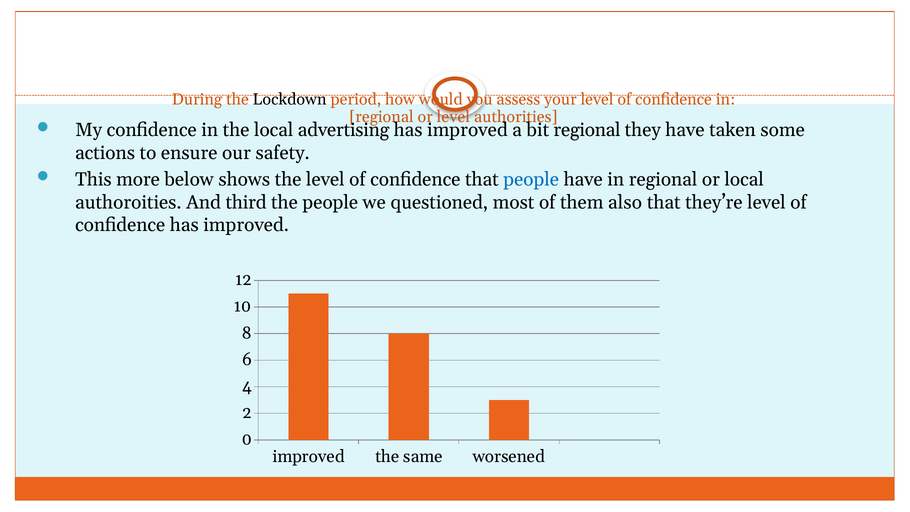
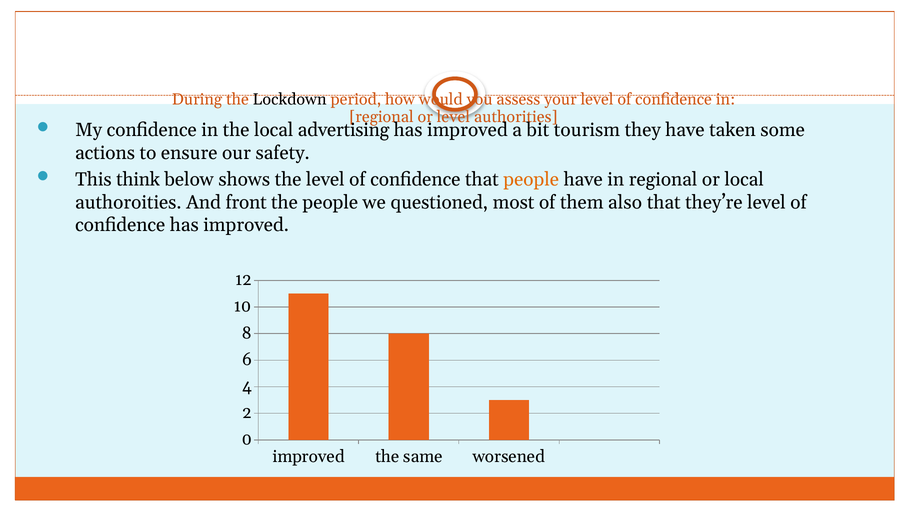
bit regional: regional -> tourism
more: more -> think
people at (531, 179) colour: blue -> orange
third: third -> front
